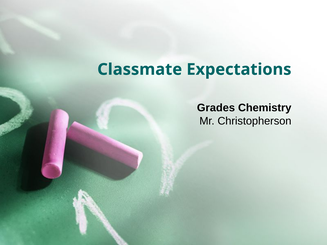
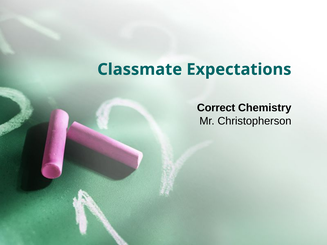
Grades: Grades -> Correct
